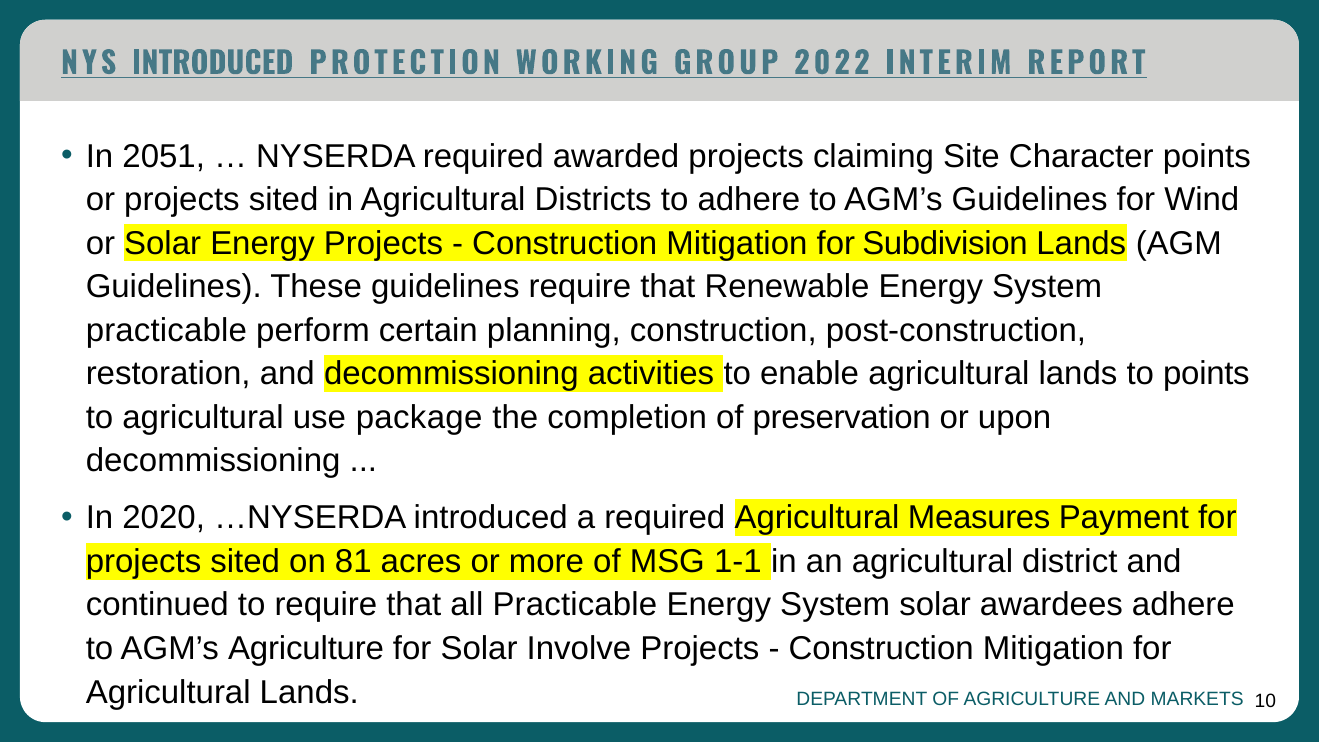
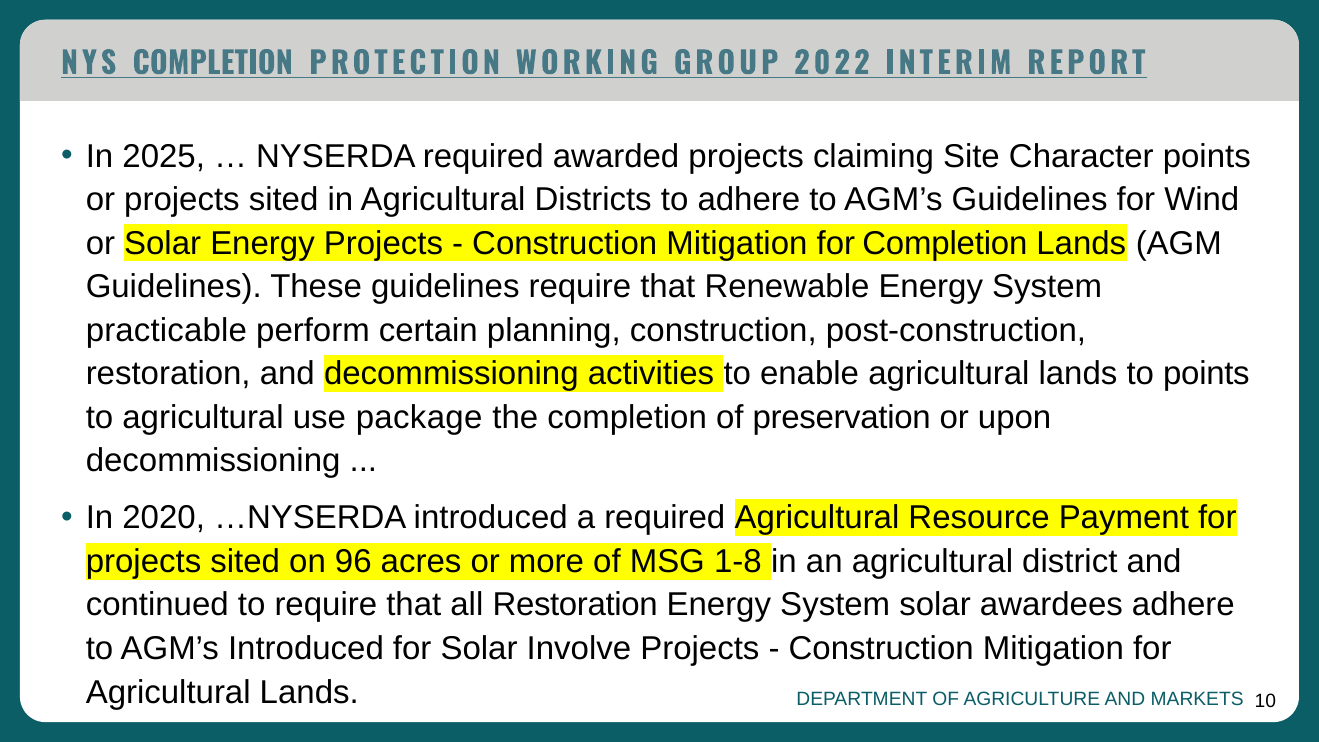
NYS INTRODUCED: INTRODUCED -> COMPLETION
2051: 2051 -> 2025
for Subdivision: Subdivision -> Completion
Measures: Measures -> Resource
81: 81 -> 96
1-1: 1-1 -> 1-8
all Practicable: Practicable -> Restoration
AGM’s Agriculture: Agriculture -> Introduced
